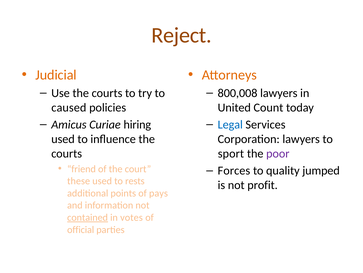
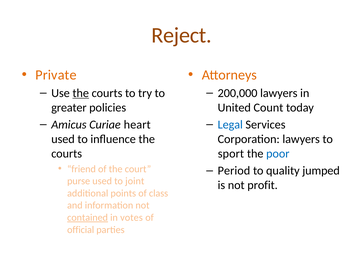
Judicial: Judicial -> Private
the at (81, 93) underline: none -> present
800,008: 800,008 -> 200,000
caused: caused -> greater
hiring: hiring -> heart
poor colour: purple -> blue
Forces: Forces -> Period
these: these -> purse
rests: rests -> joint
pays: pays -> class
